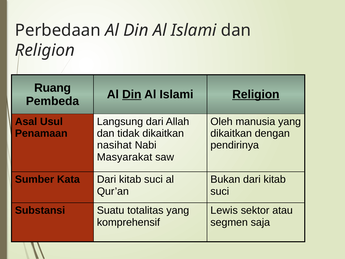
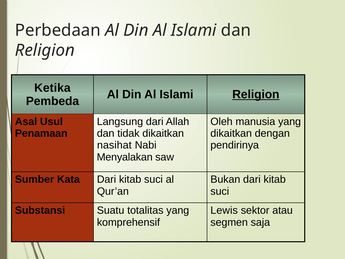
Ruang: Ruang -> Ketika
Din at (132, 94) underline: present -> none
Masyarakat: Masyarakat -> Menyalakan
